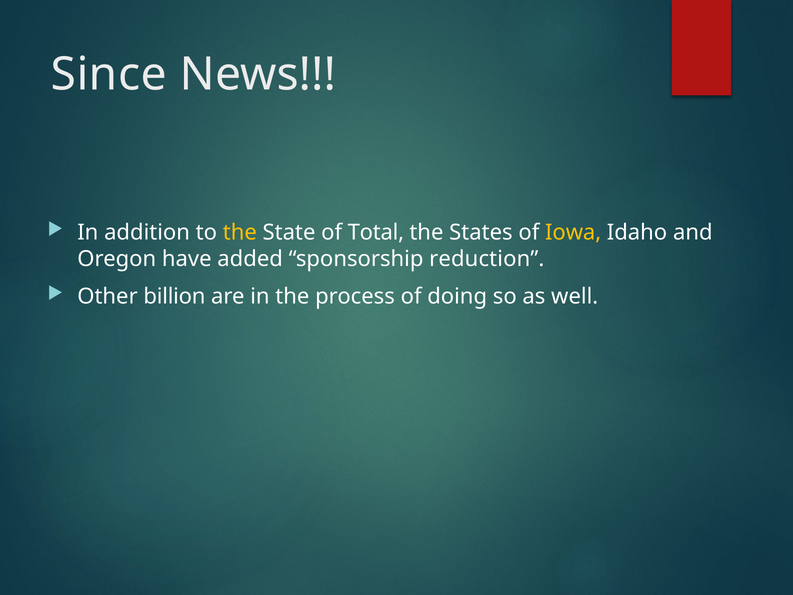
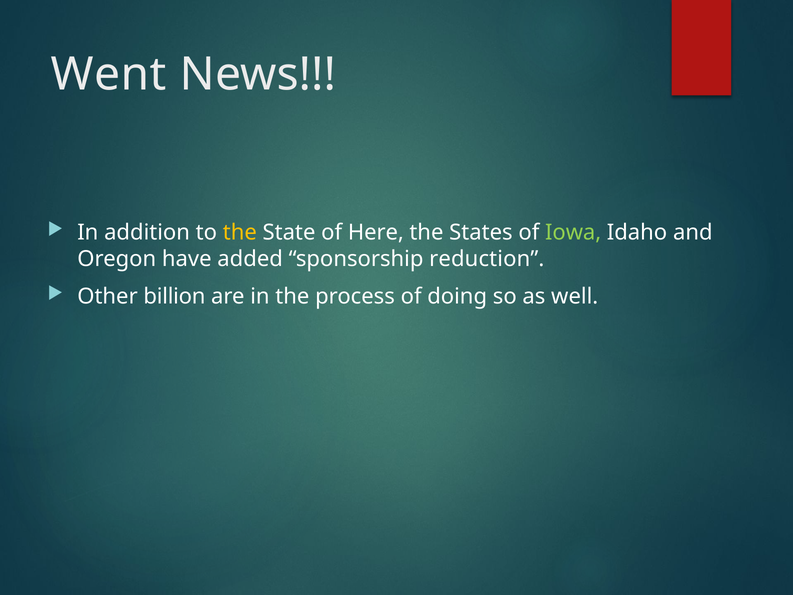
Since: Since -> Went
Total: Total -> Here
Iowa colour: yellow -> light green
